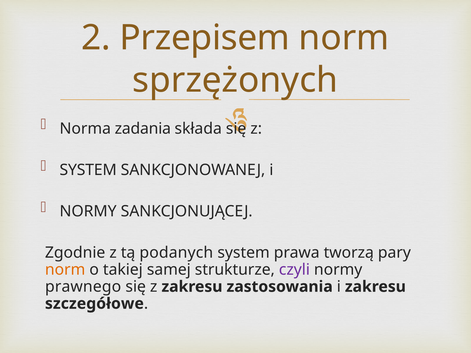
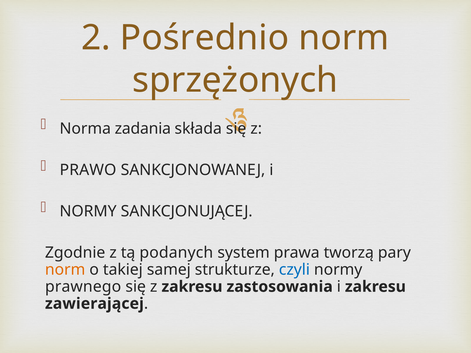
Przepisem: Przepisem -> Pośrednio
SYSTEM at (88, 170): SYSTEM -> PRAWO
czyli colour: purple -> blue
szczegółowe: szczegółowe -> zawierającej
